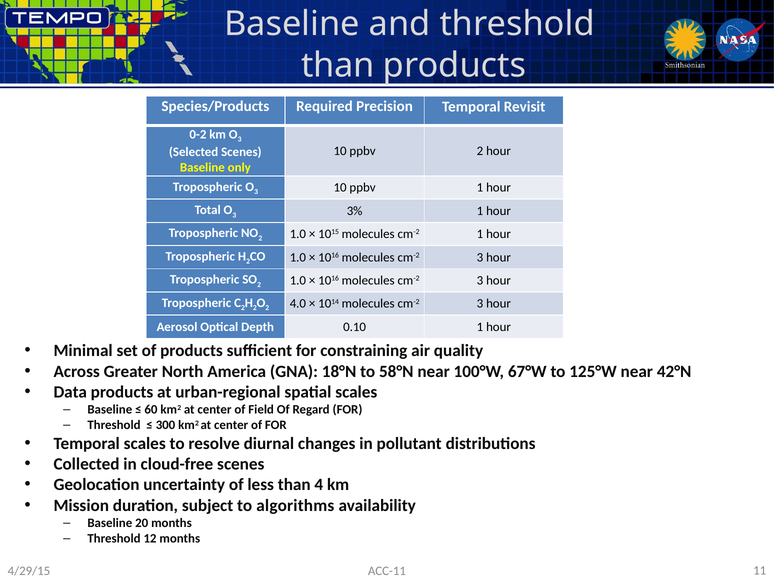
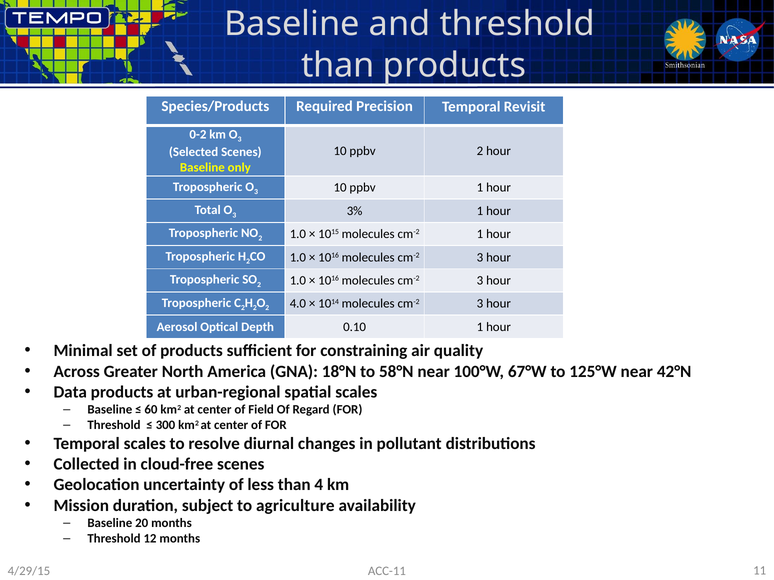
algorithms: algorithms -> agriculture
